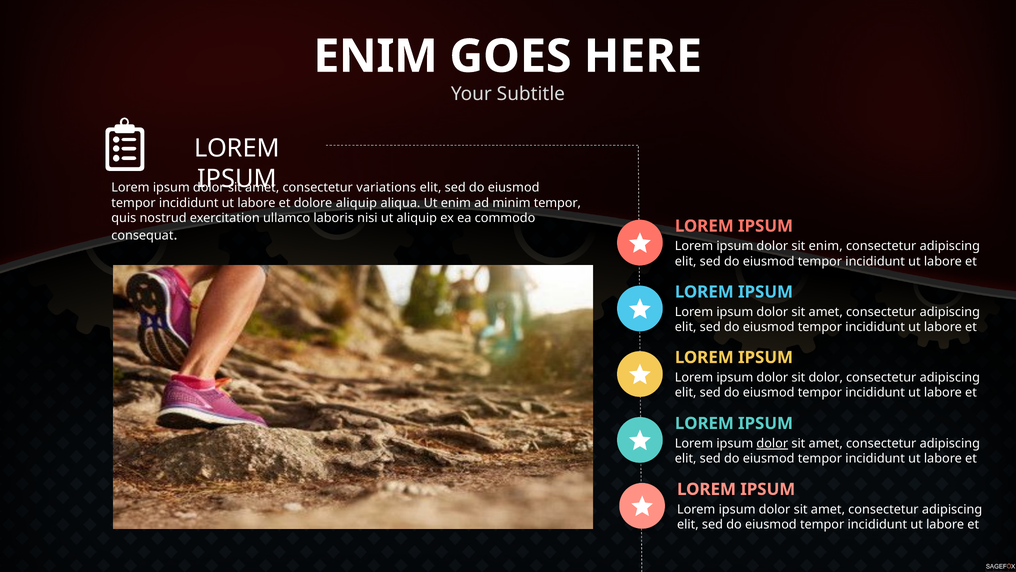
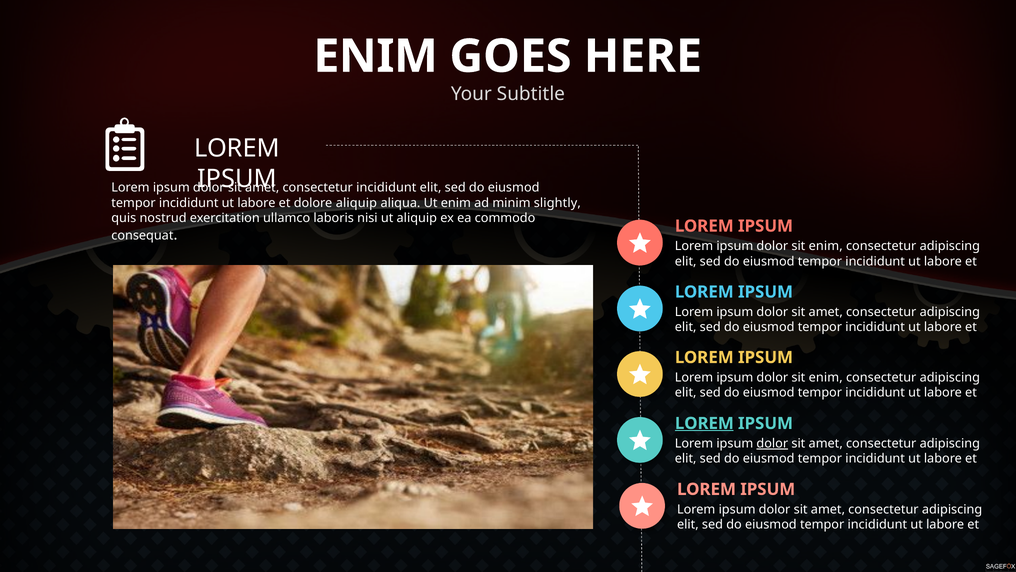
consectetur variations: variations -> incididunt
minim tempor: tempor -> slightly
dolor at (826, 377): dolor -> enim
LOREM at (704, 423) underline: none -> present
